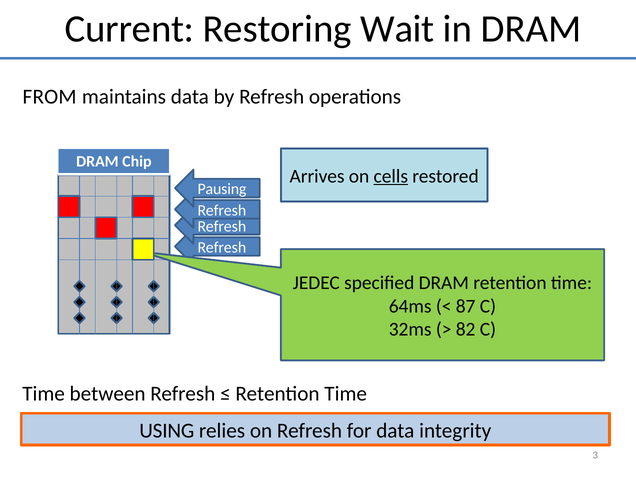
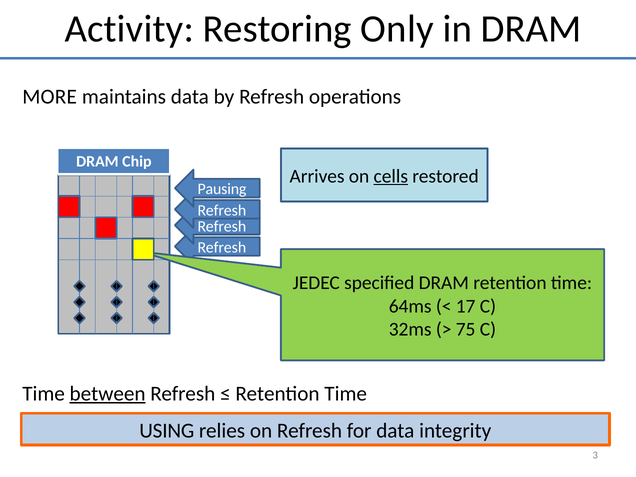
Current: Current -> Activity
Wait: Wait -> Only
FROM: FROM -> MORE
87: 87 -> 17
82: 82 -> 75
between underline: none -> present
